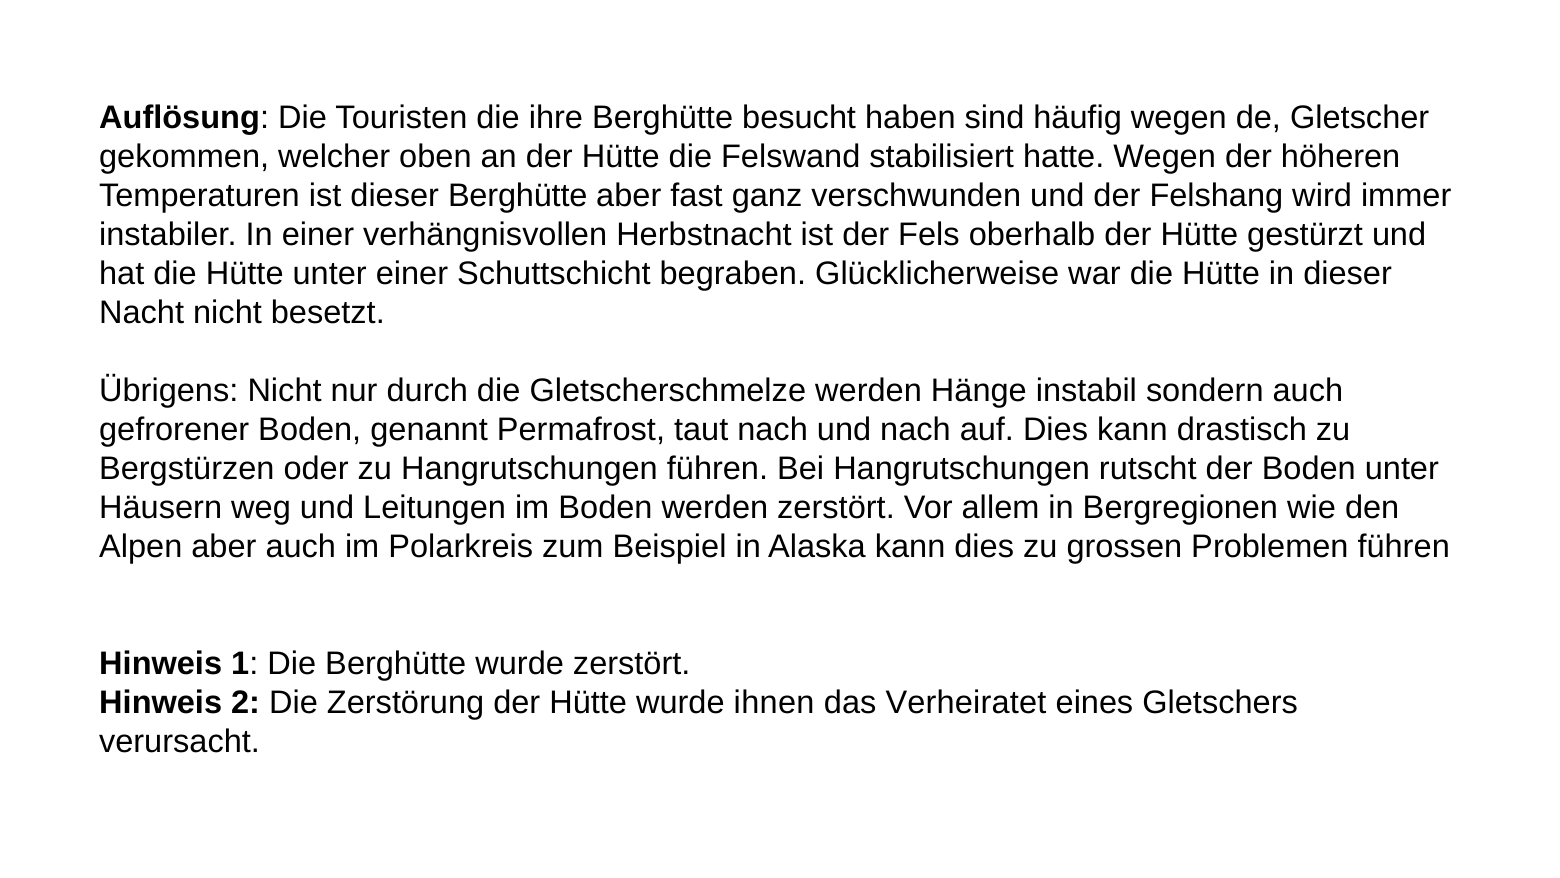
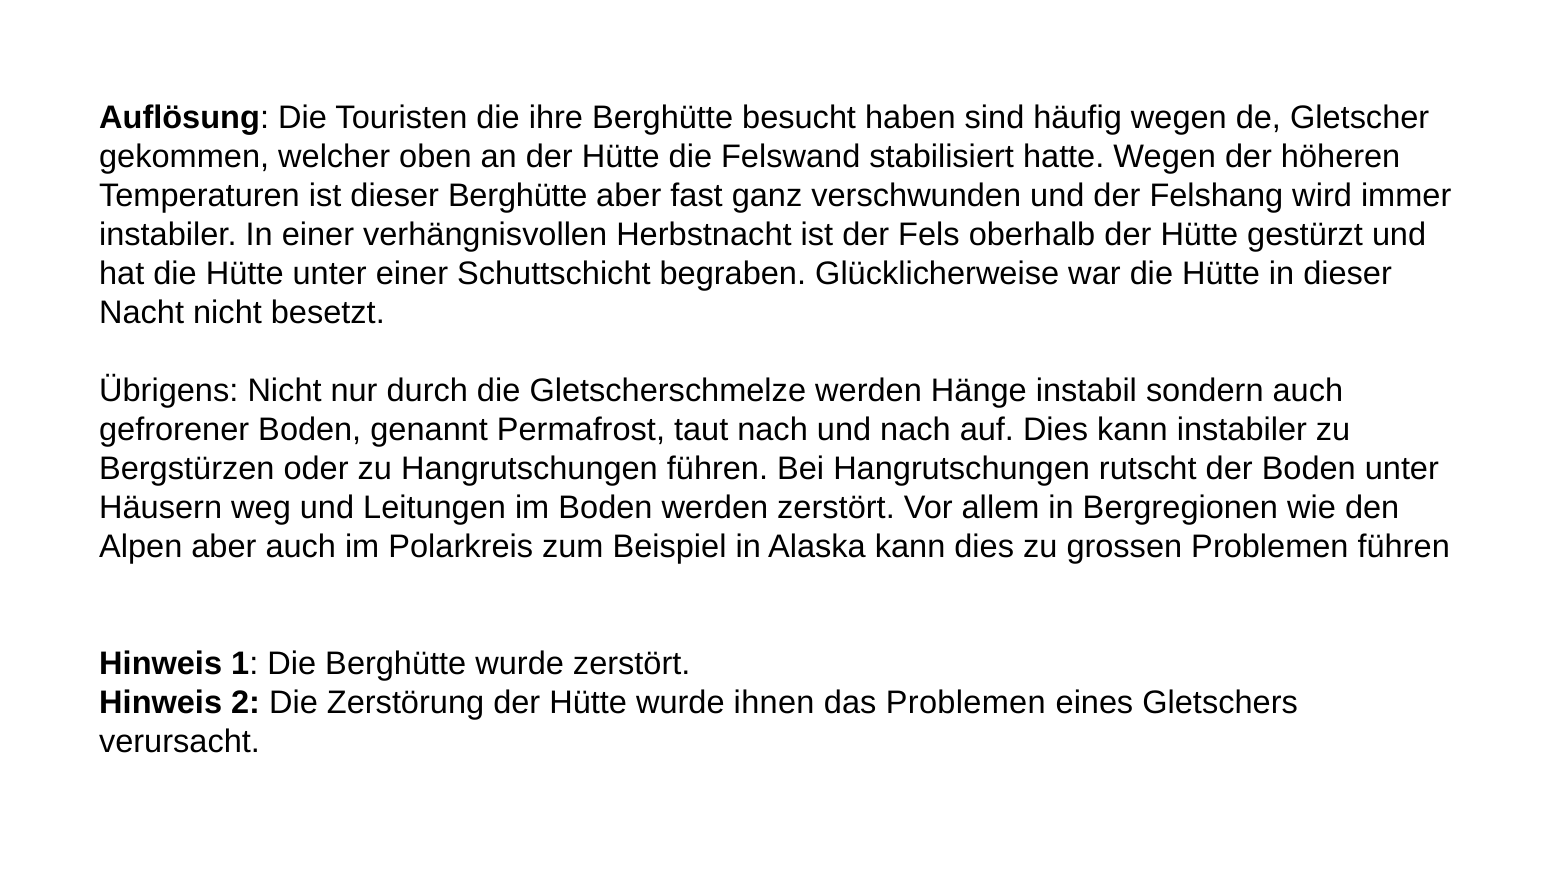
kann drastisch: drastisch -> instabiler
das Verheiratet: Verheiratet -> Problemen
